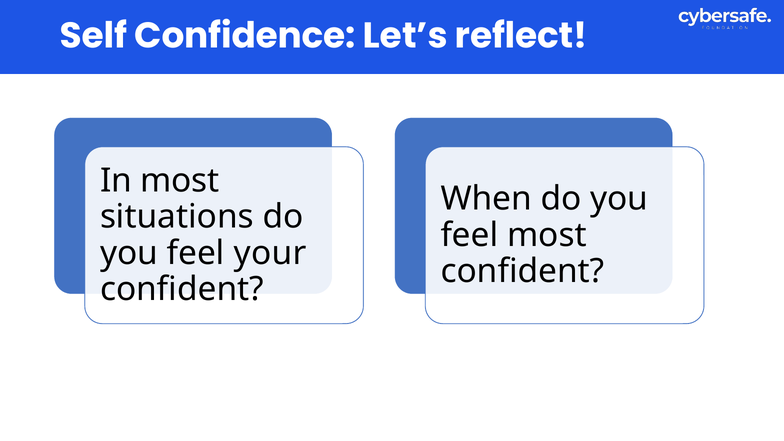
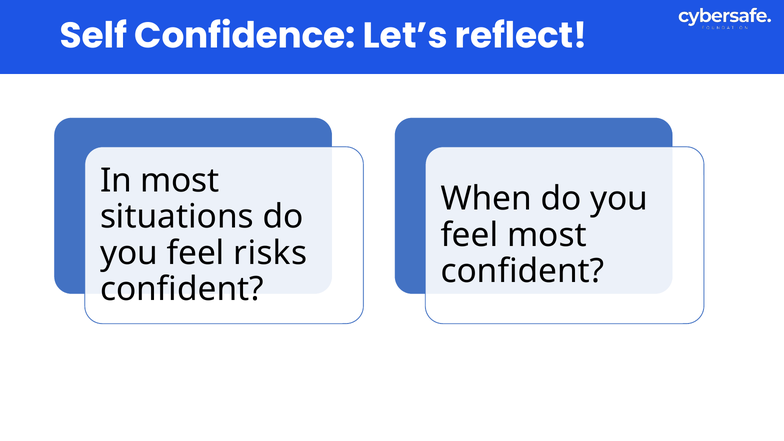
your: your -> risks
